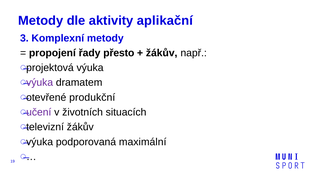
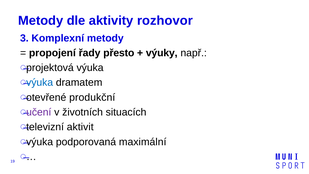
aplikační: aplikační -> rozhovor
žákův at (162, 53): žákův -> výuky
výuka at (40, 83) colour: purple -> blue
televizní žákův: žákův -> aktivit
